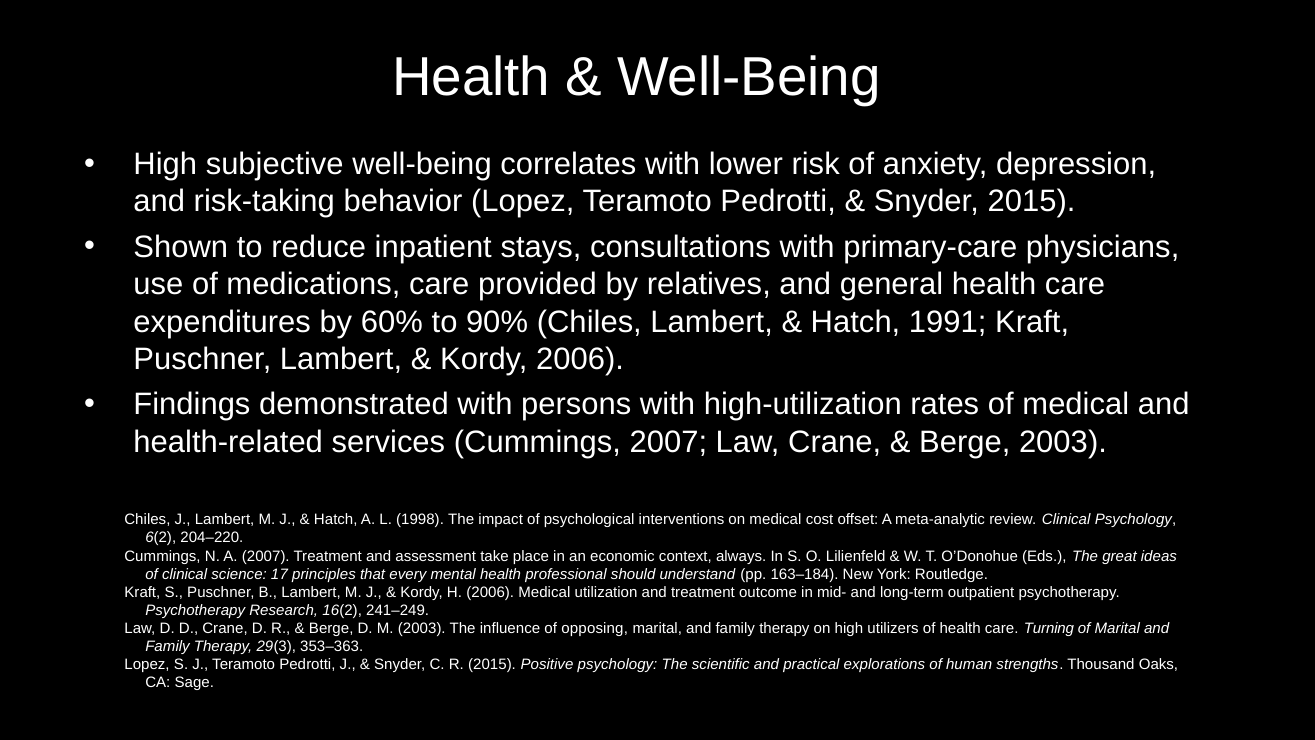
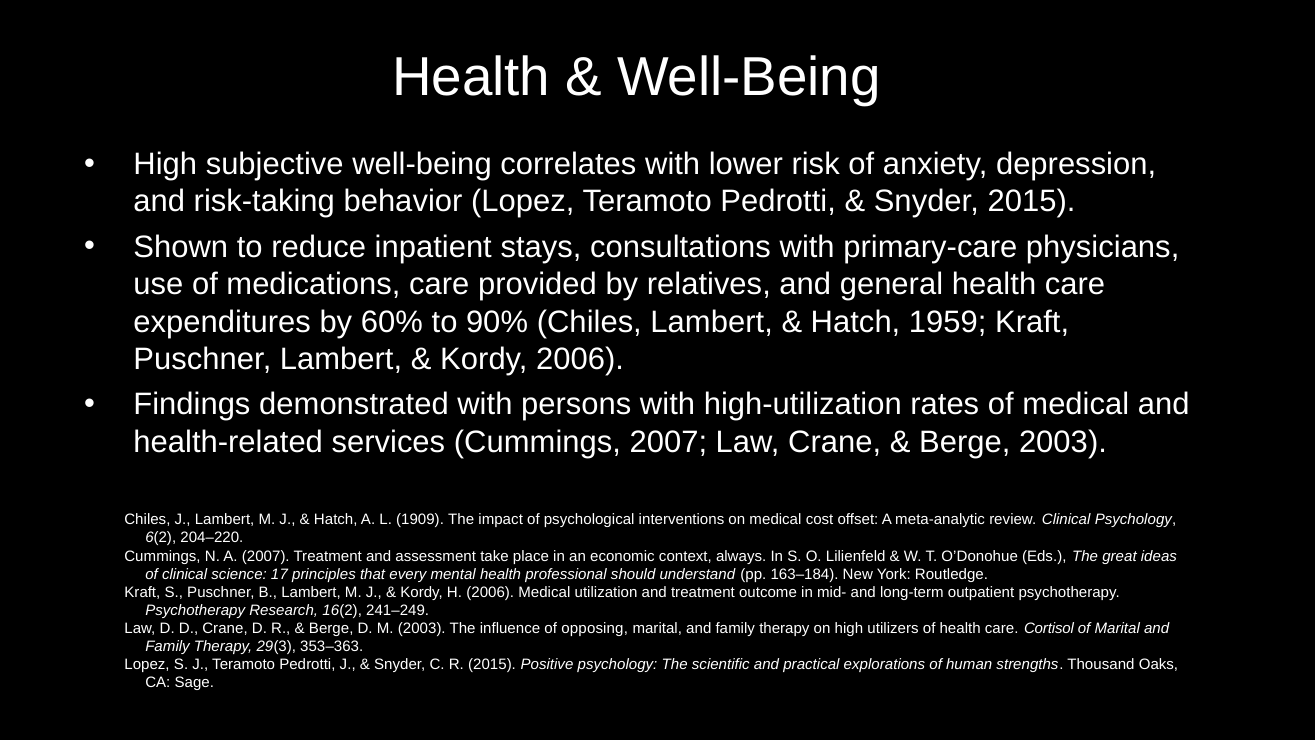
1991: 1991 -> 1959
1998: 1998 -> 1909
Turning: Turning -> Cortisol
